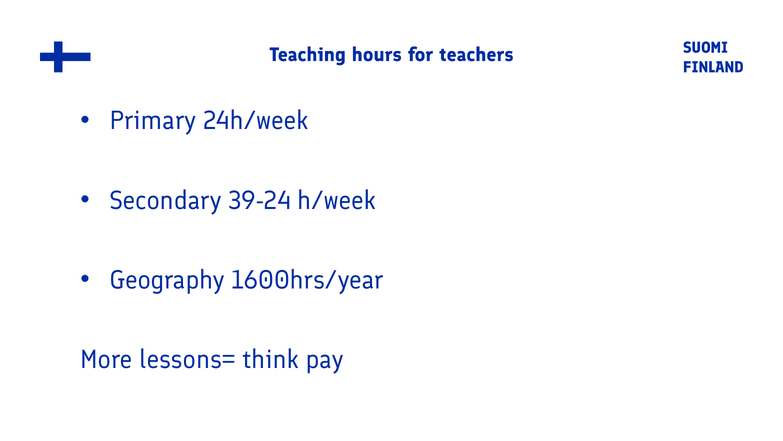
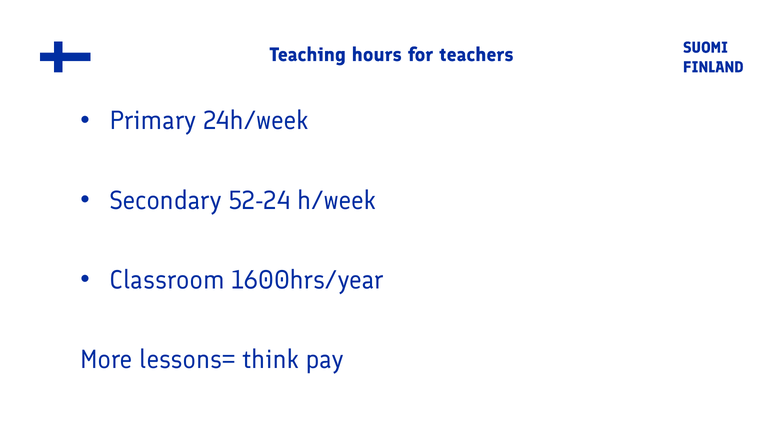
39-24: 39-24 -> 52-24
Geography: Geography -> Classroom
